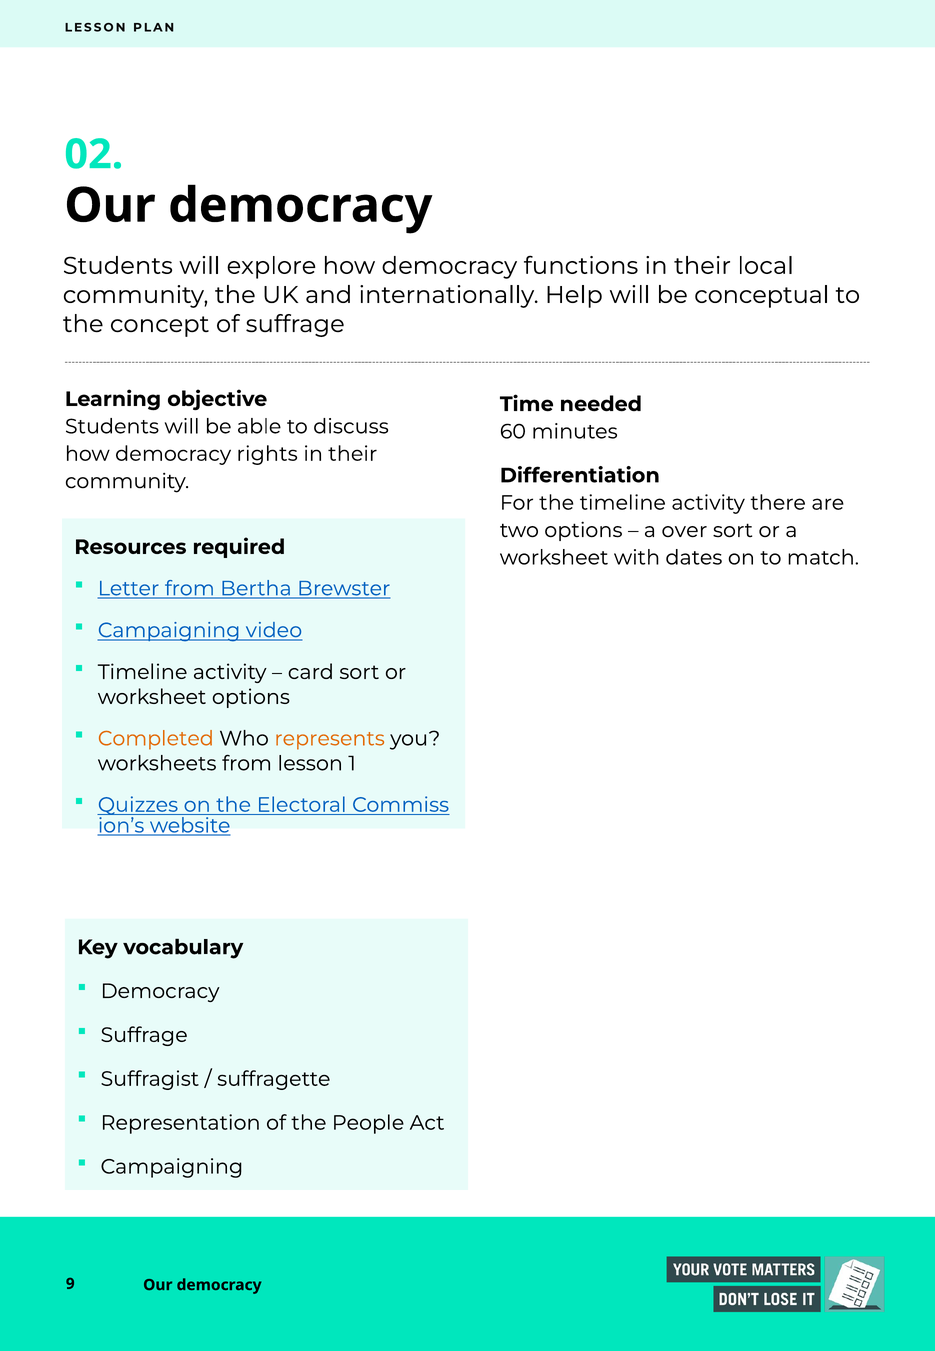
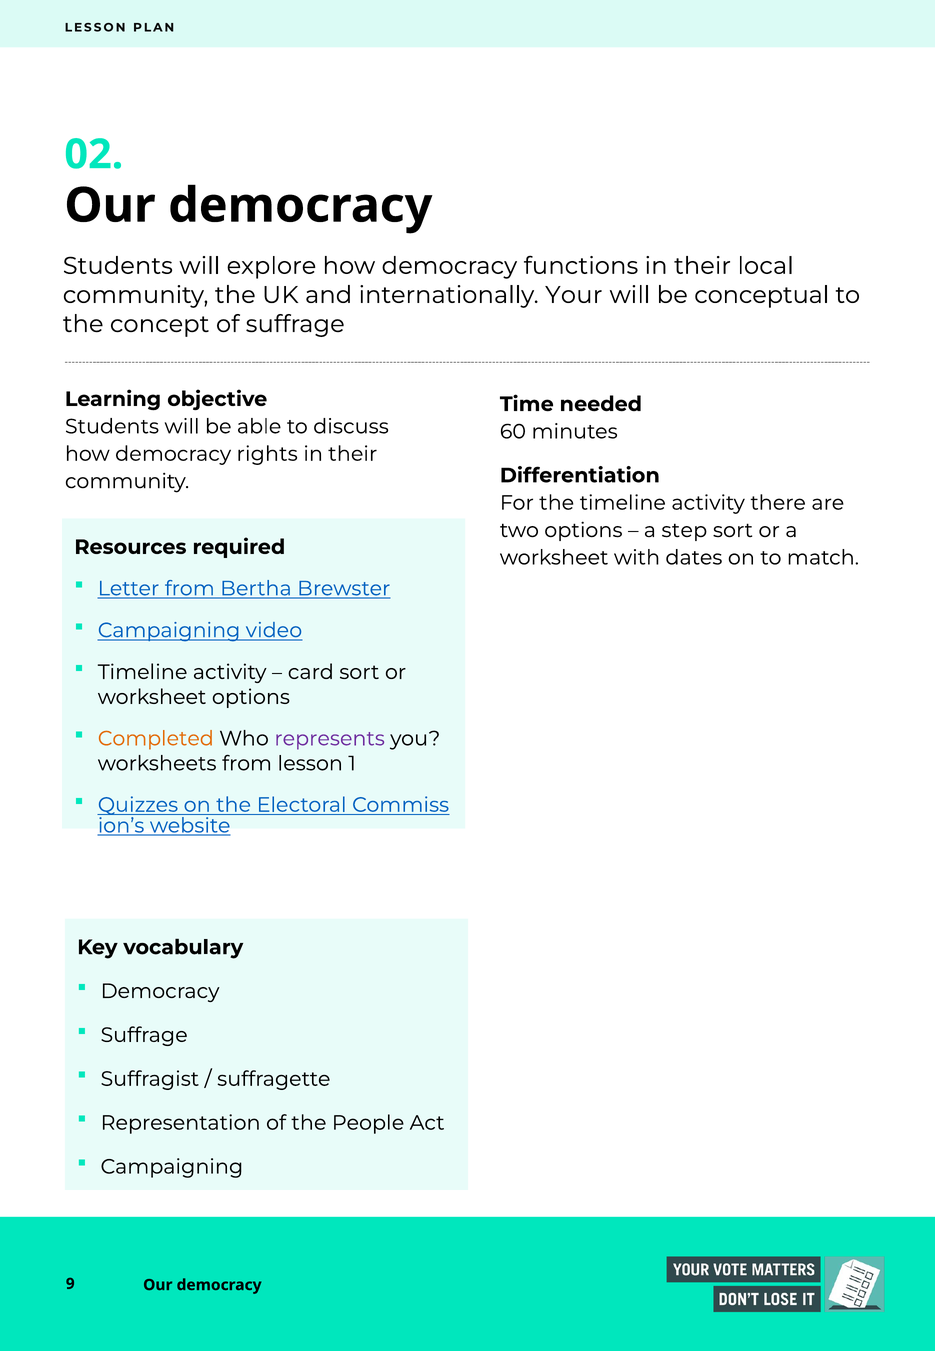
Help: Help -> Your
over: over -> step
represents colour: orange -> purple
